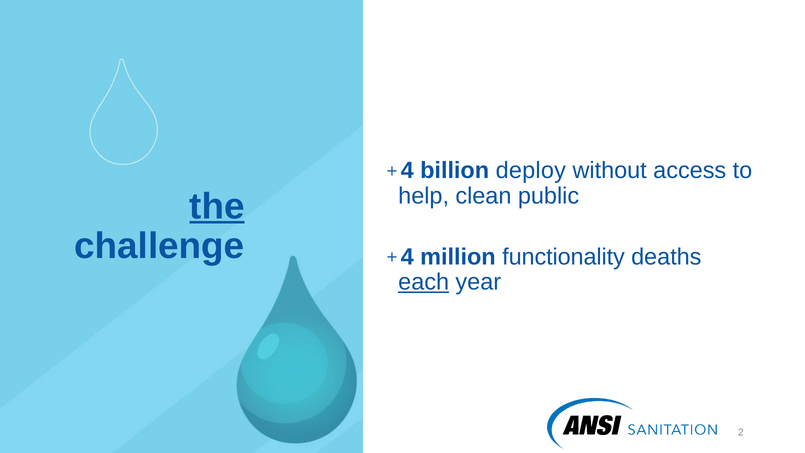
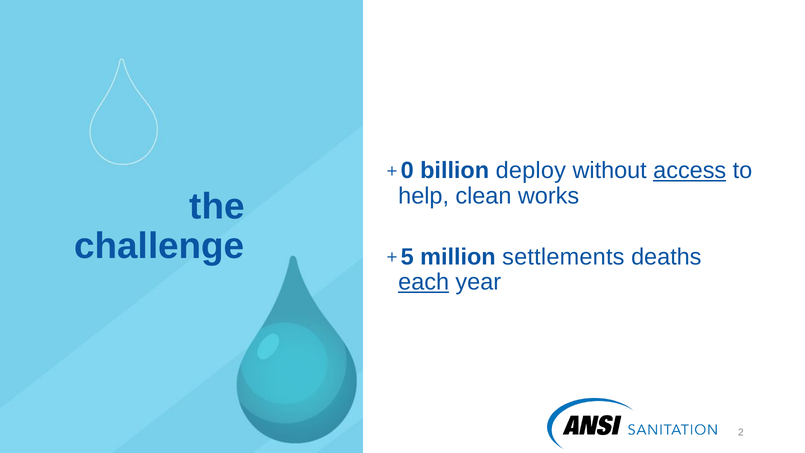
4 at (407, 170): 4 -> 0
access underline: none -> present
public: public -> works
the underline: present -> none
4 at (407, 257): 4 -> 5
functionality: functionality -> settlements
